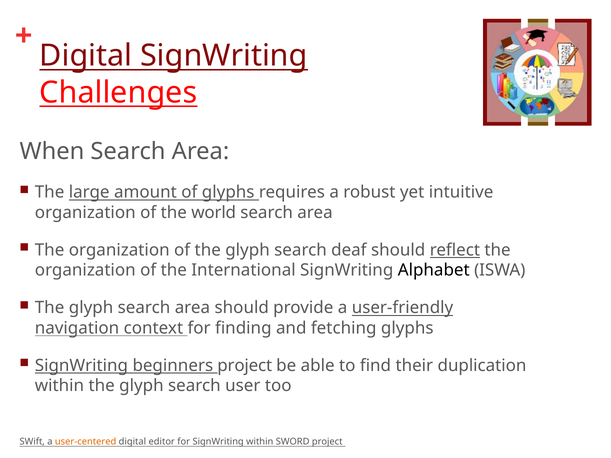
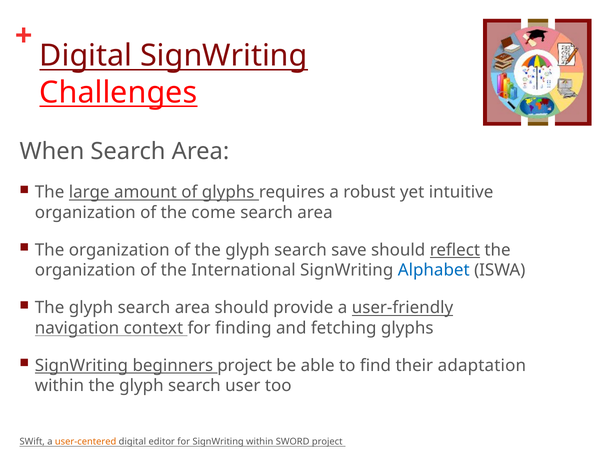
world: world -> come
deaf: deaf -> save
Alphabet colour: black -> blue
duplication: duplication -> adaptation
